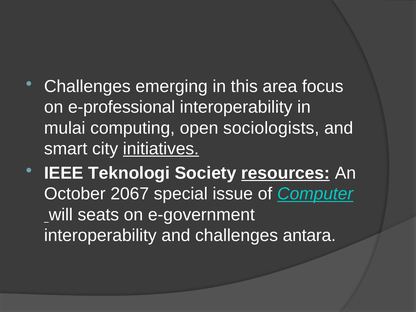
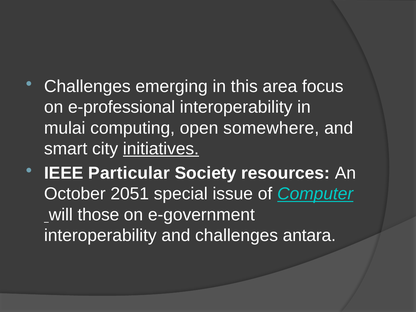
sociologists: sociologists -> somewhere
Teknologi: Teknologi -> Particular
resources underline: present -> none
2067: 2067 -> 2051
seats: seats -> those
